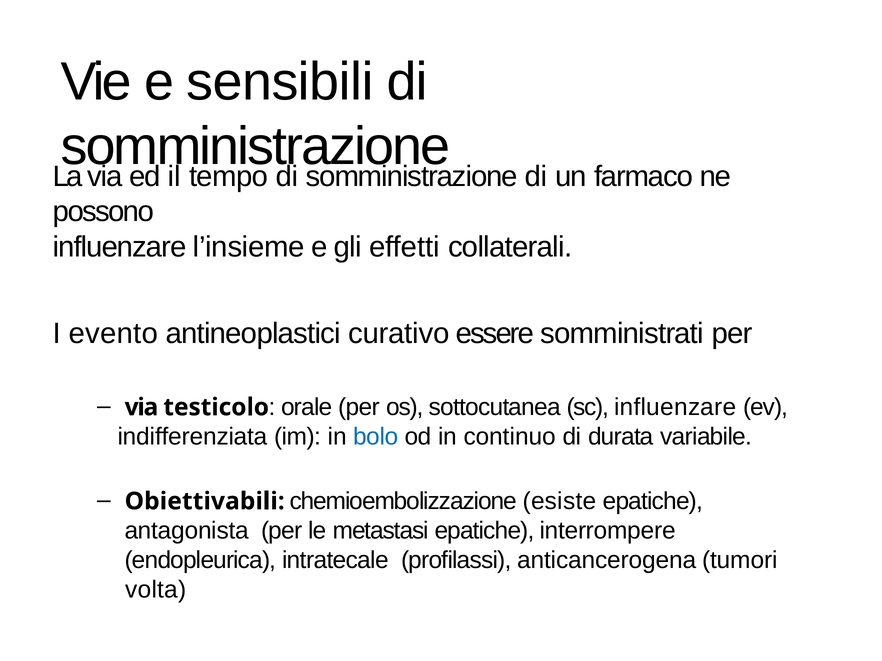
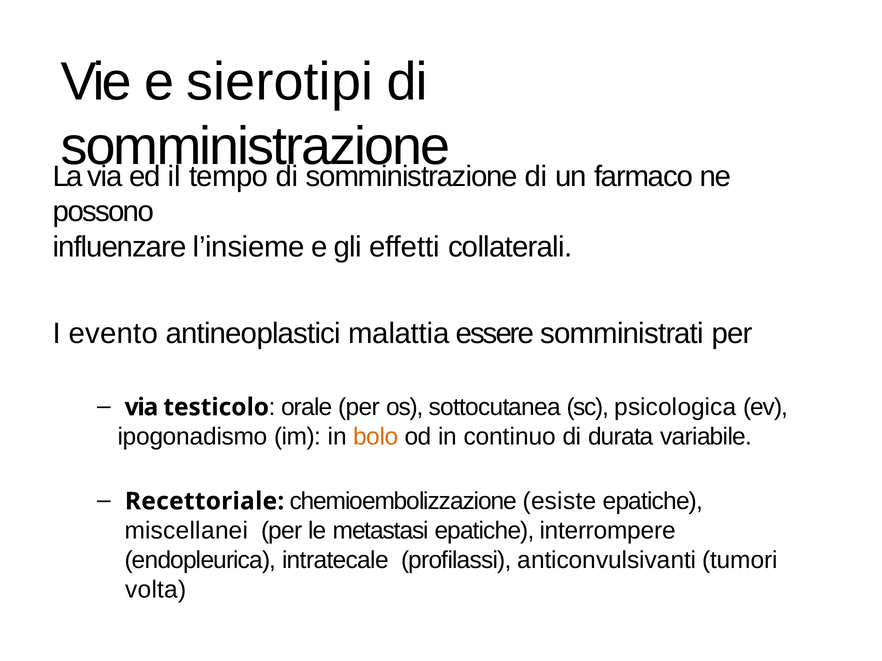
sensibili: sensibili -> sierotipi
curativo: curativo -> malattia
sc influenzare: influenzare -> psicologica
indifferenziata: indifferenziata -> ipogonadismo
bolo colour: blue -> orange
Obiettivabili: Obiettivabili -> Recettoriale
antagonista: antagonista -> miscellanei
anticancerogena: anticancerogena -> anticonvulsivanti
